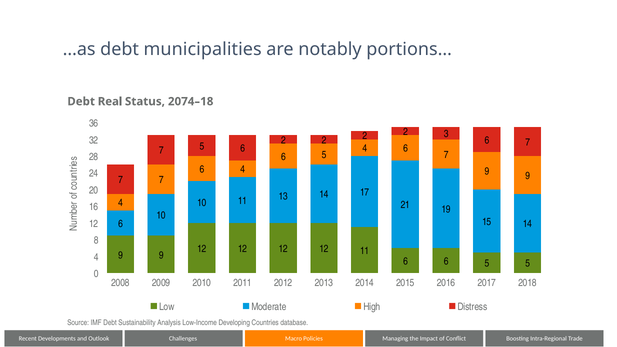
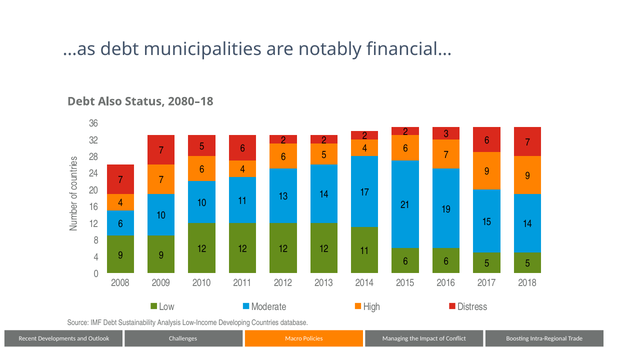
portions…: portions… -> financial…
Real: Real -> Also
2074–18: 2074–18 -> 2080–18
